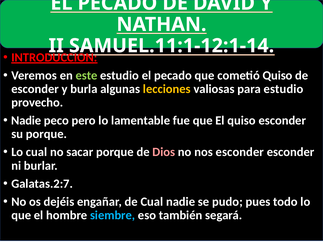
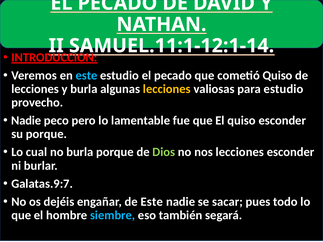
este at (87, 76) colour: light green -> light blue
esconder at (35, 89): esconder -> lecciones
no sacar: sacar -> burla
Dios colour: pink -> light green
nos esconder: esconder -> lecciones
Galatas.2:7: Galatas.2:7 -> Galatas.9:7
de Cual: Cual -> Este
pudo: pudo -> sacar
